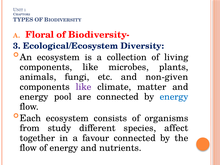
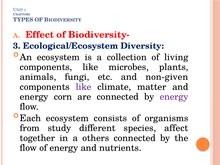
Floral: Floral -> Effect
pool: pool -> corn
energy at (174, 97) colour: blue -> purple
favour: favour -> others
